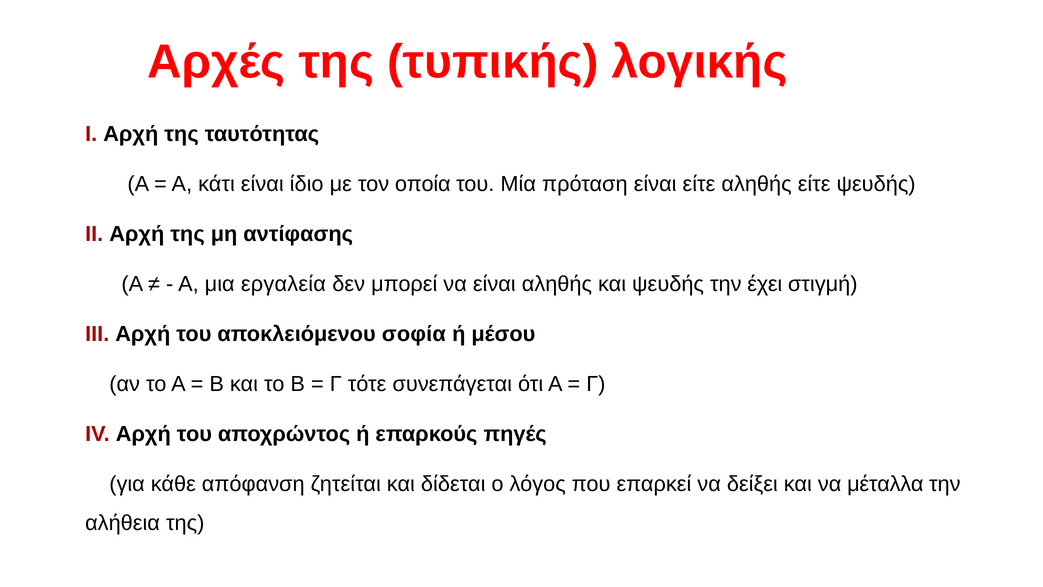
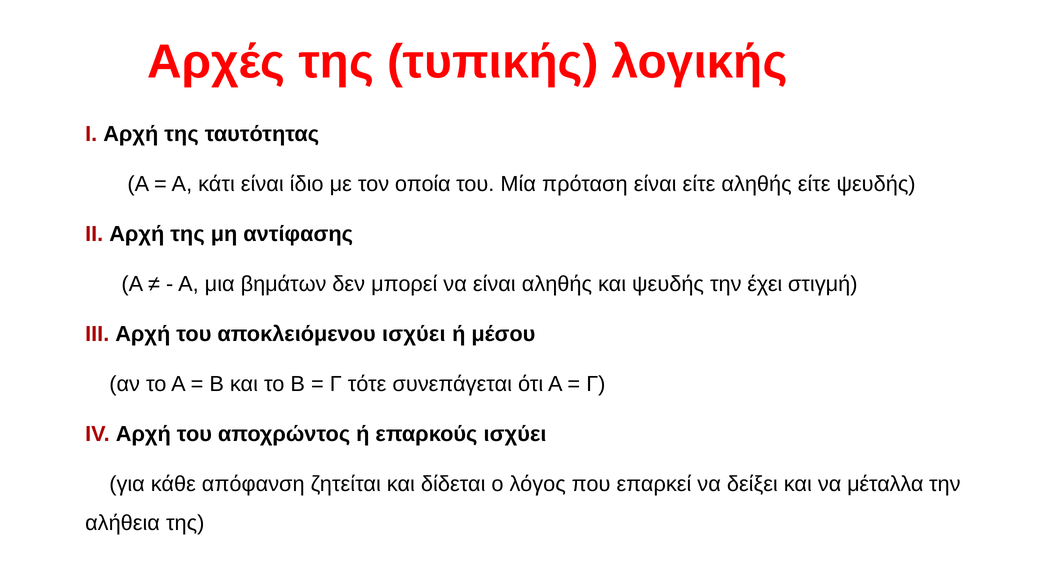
εργαλεία: εργαλεία -> βημάτων
αποκλειόμενου σοφία: σοφία -> ισχύει
επαρκούς πηγές: πηγές -> ισχύει
